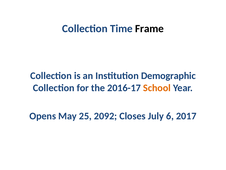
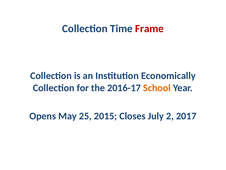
Frame colour: black -> red
Demographic: Demographic -> Economically
2092: 2092 -> 2015
6: 6 -> 2
